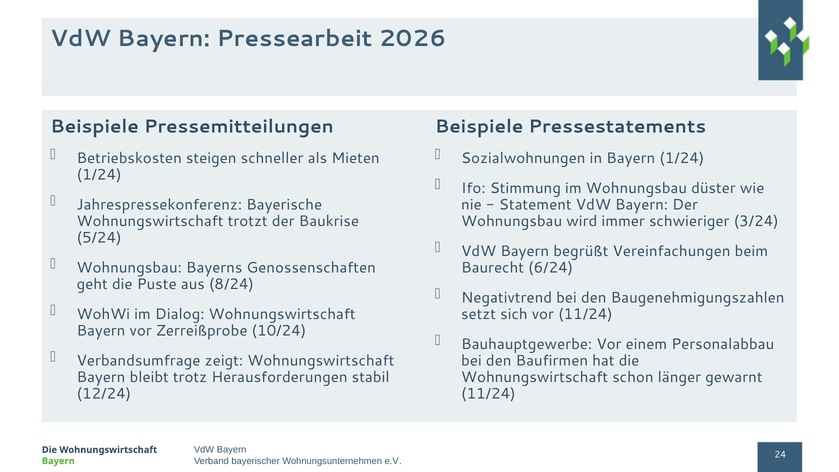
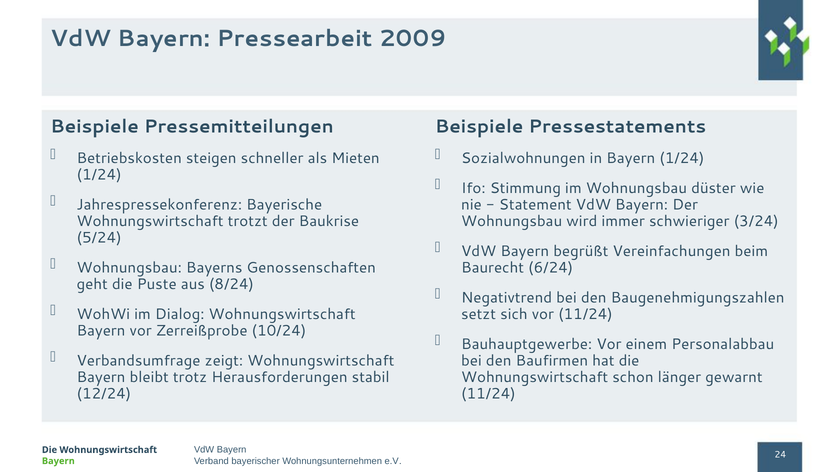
2026: 2026 -> 2009
